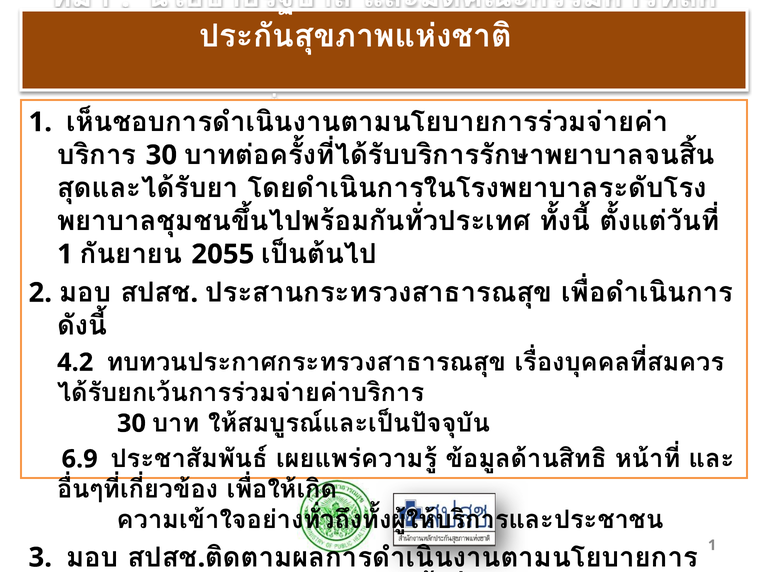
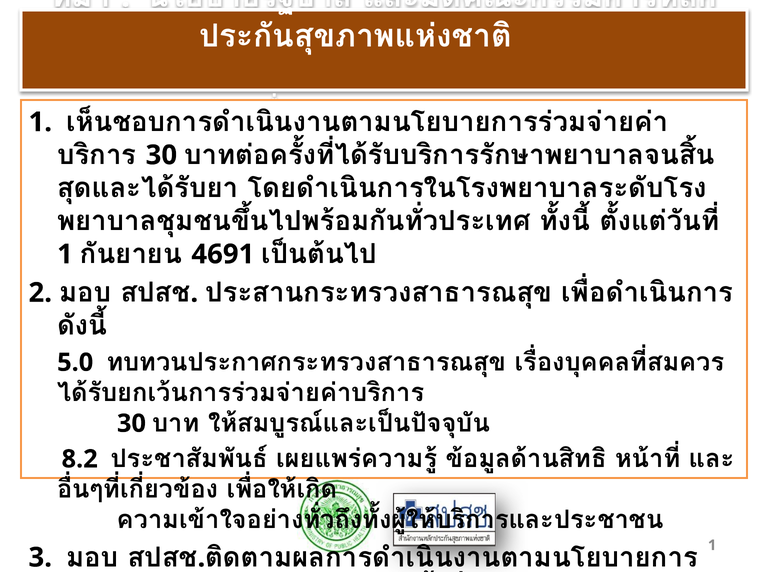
2055: 2055 -> 4691
4.2: 4.2 -> 5.0
6.9: 6.9 -> 8.2
